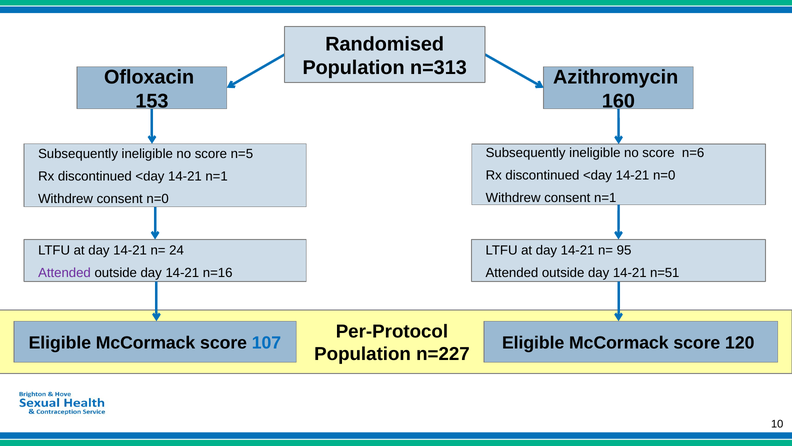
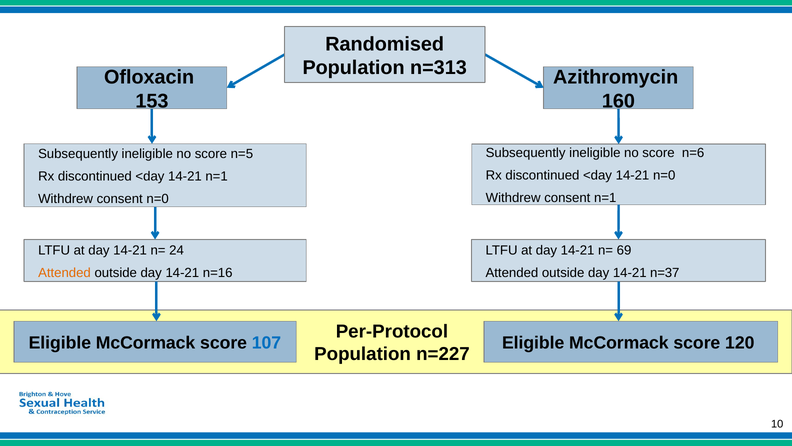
95: 95 -> 69
Attended at (64, 272) colour: purple -> orange
n=51: n=51 -> n=37
